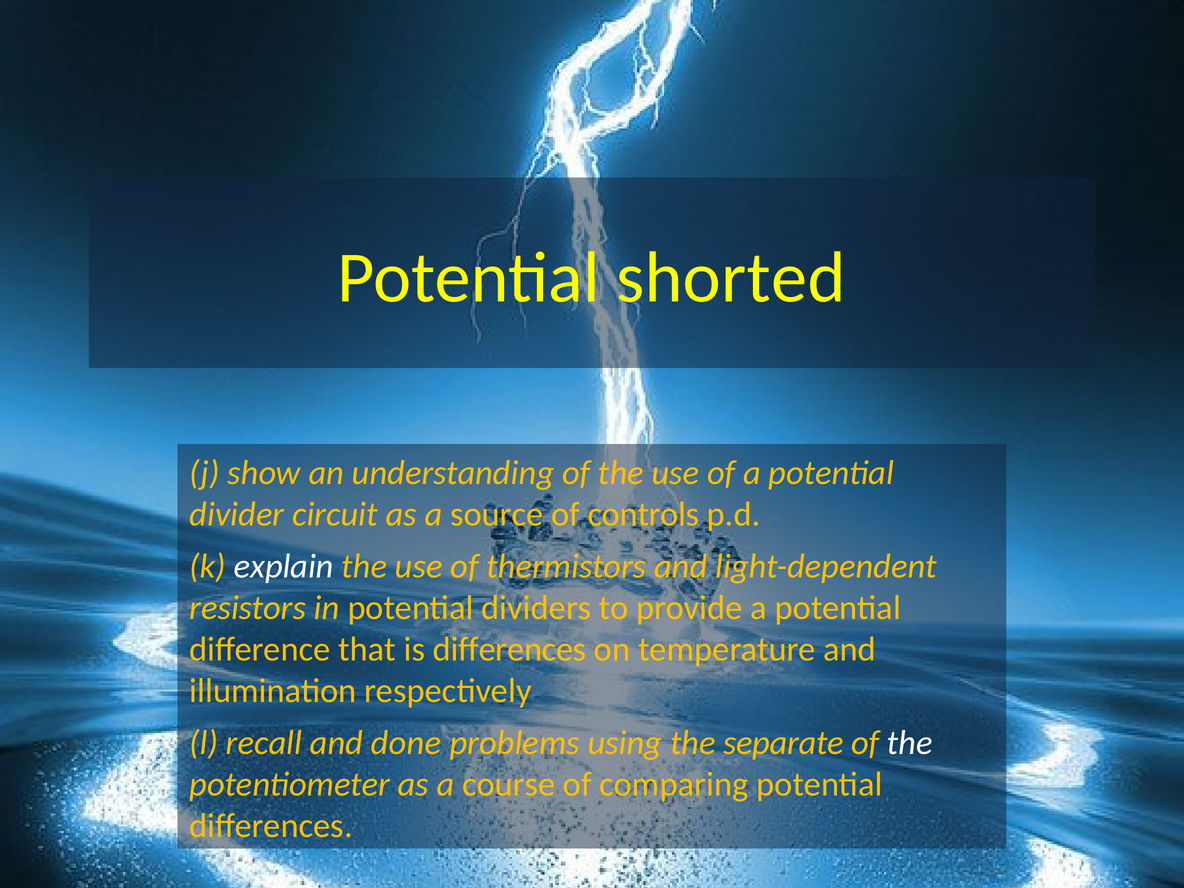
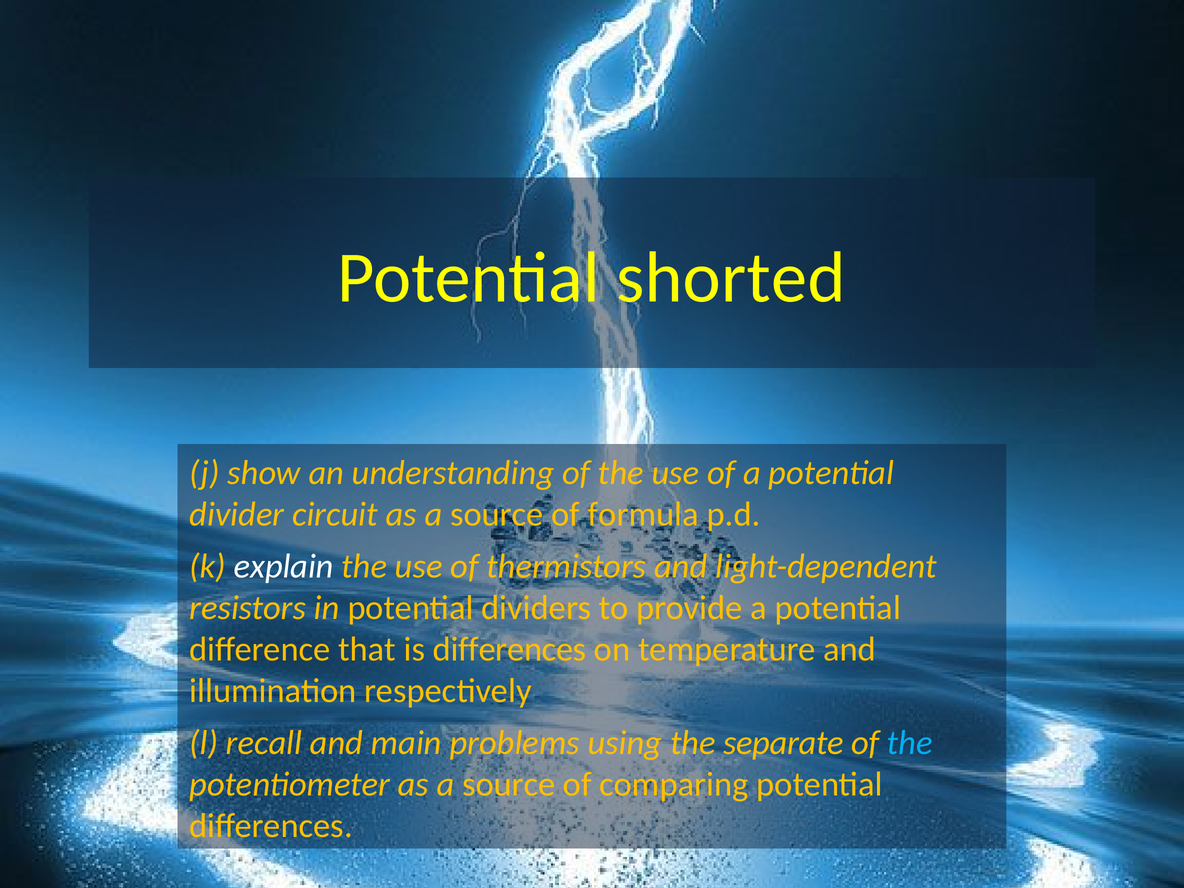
controls: controls -> formula
done: done -> main
the at (910, 743) colour: white -> light blue
potentiometer as a course: course -> source
